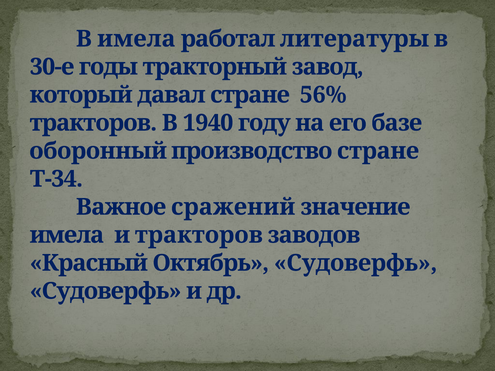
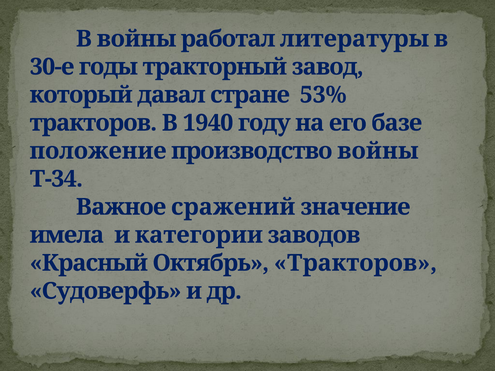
В имела: имела -> войны
56%: 56% -> 53%
оборонный: оборонный -> положение
производство стране: стране -> войны
и тракторов: тракторов -> категории
Октябрь Судоверфь: Судоверфь -> Тракторов
